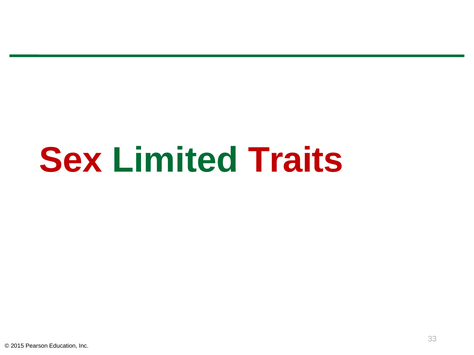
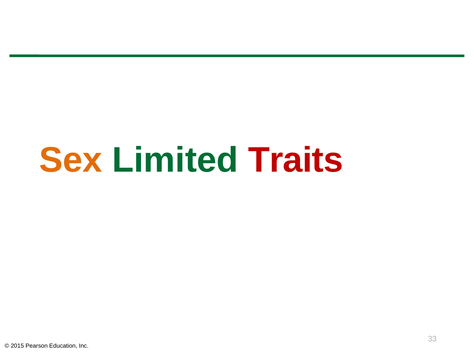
Sex colour: red -> orange
